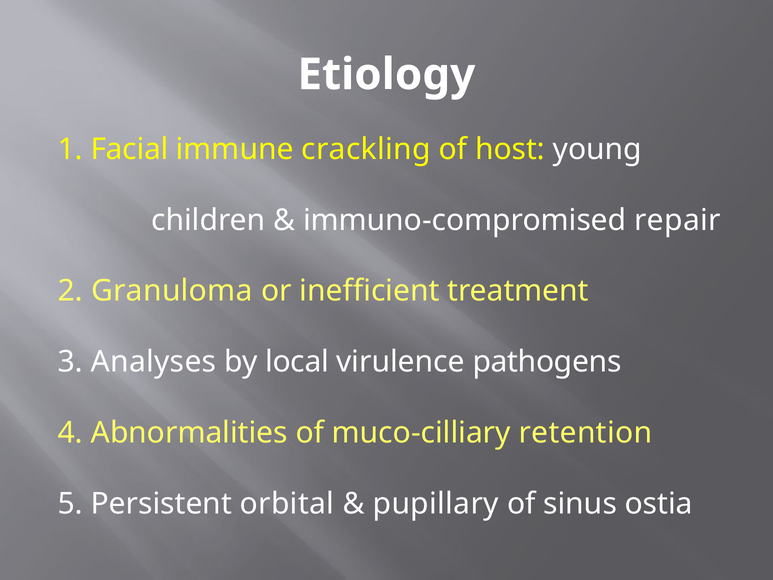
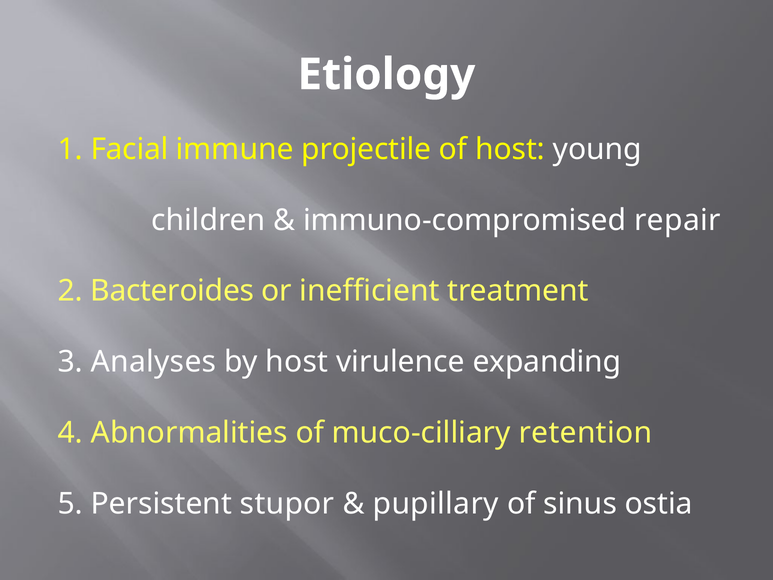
crackling: crackling -> projectile
Granuloma: Granuloma -> Bacteroides
by local: local -> host
pathogens: pathogens -> expanding
orbital: orbital -> stupor
